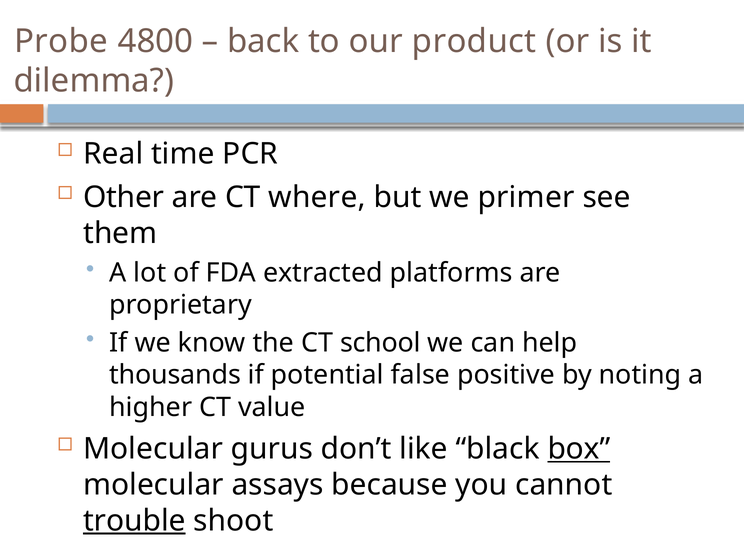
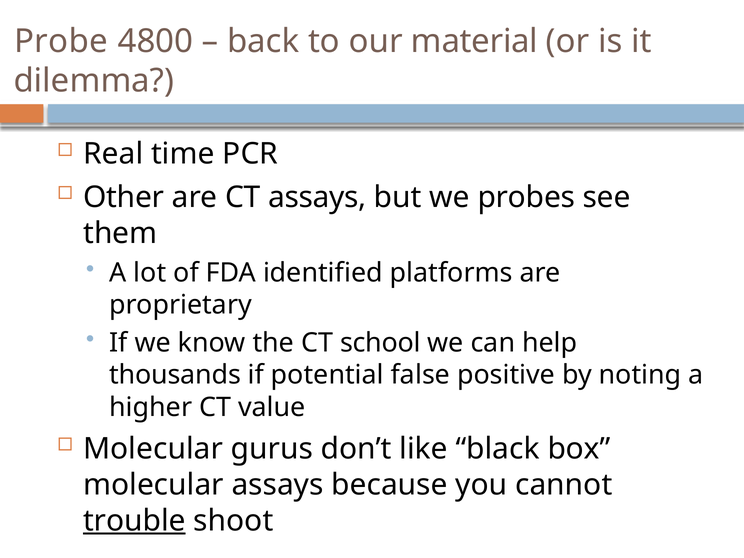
product: product -> material
CT where: where -> assays
primer: primer -> probes
extracted: extracted -> identified
box underline: present -> none
